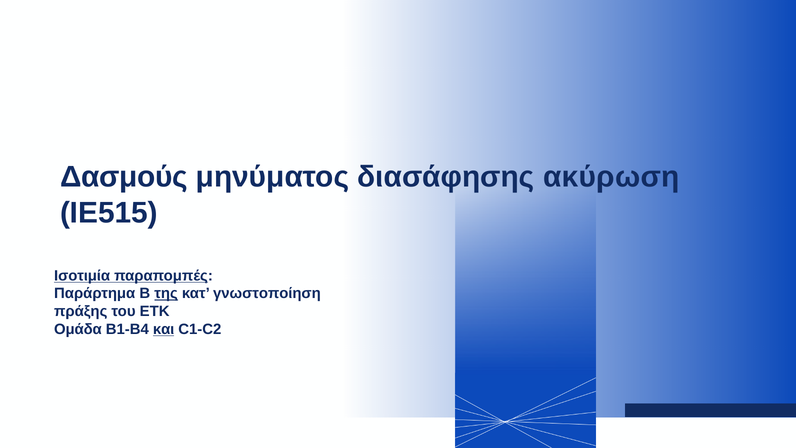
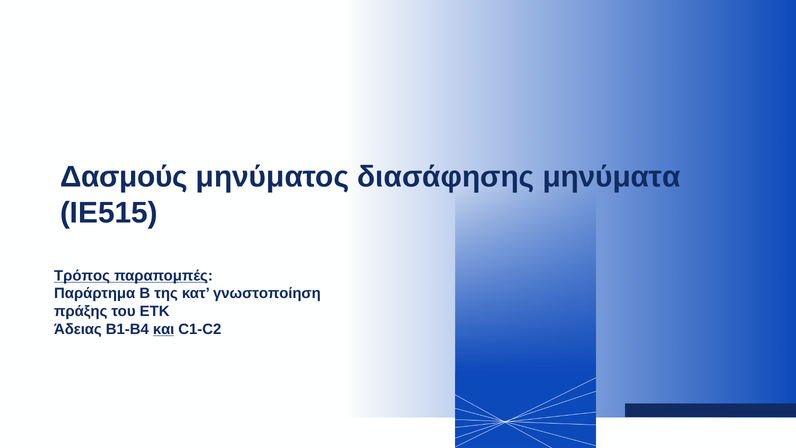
ακύρωση: ακύρωση -> μηνύματα
Ισοτιμία: Ισοτιμία -> Τρόπος
της underline: present -> none
Ομάδα: Ομάδα -> Άδειας
